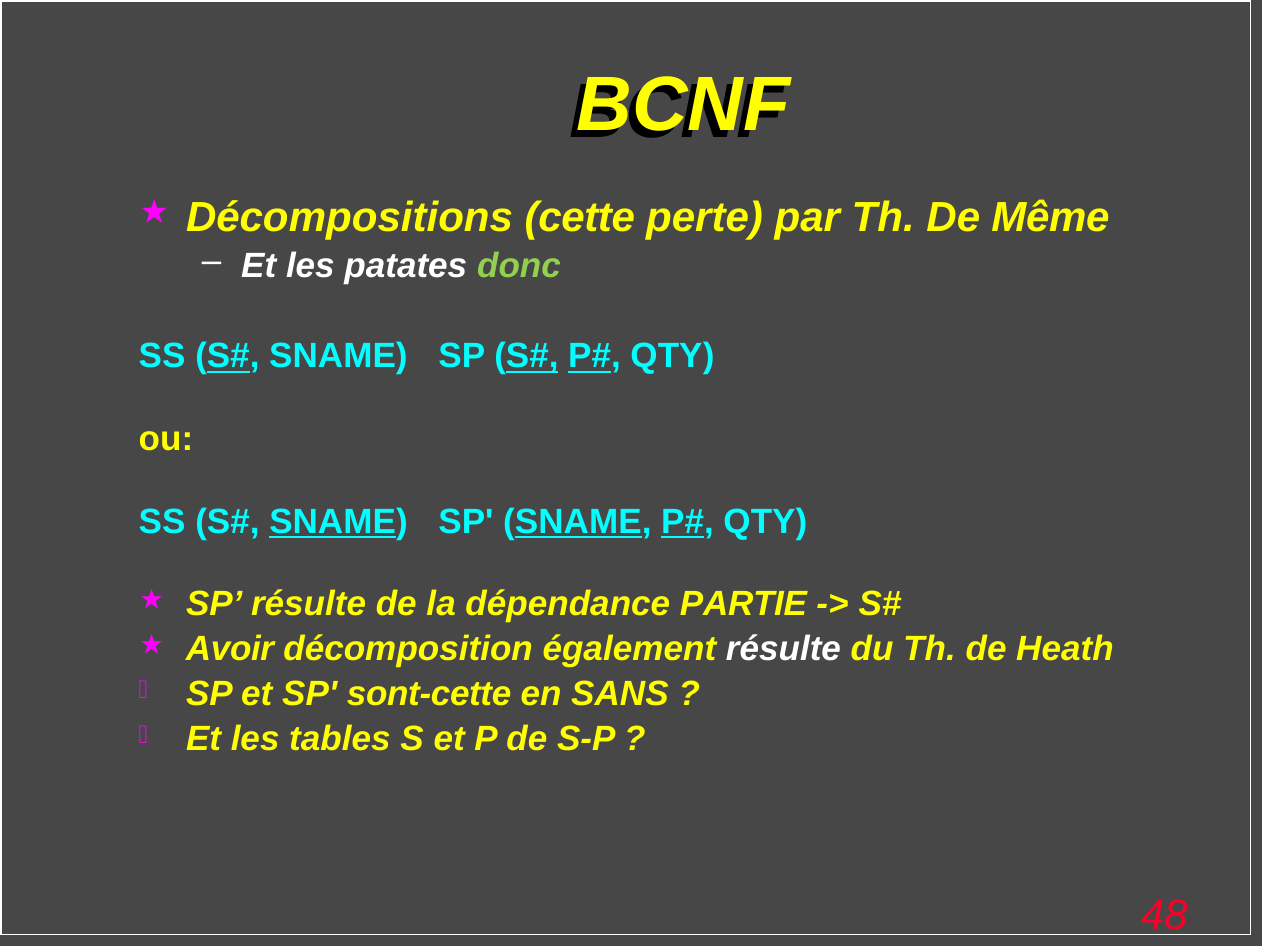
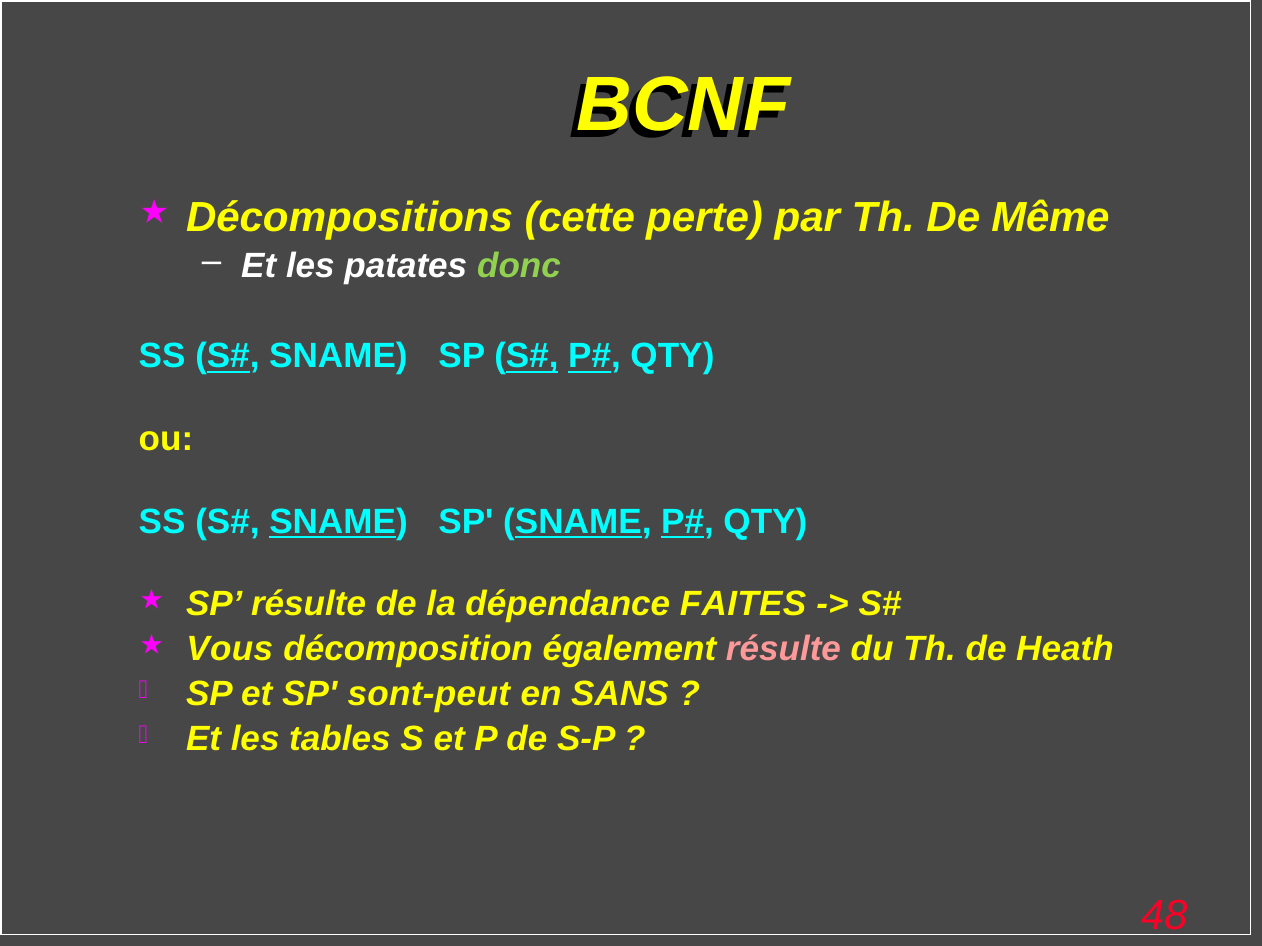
PARTIE: PARTIE -> FAITES
Avoir: Avoir -> Vous
résulte at (783, 649) colour: white -> pink
sont-cette: sont-cette -> sont-peut
